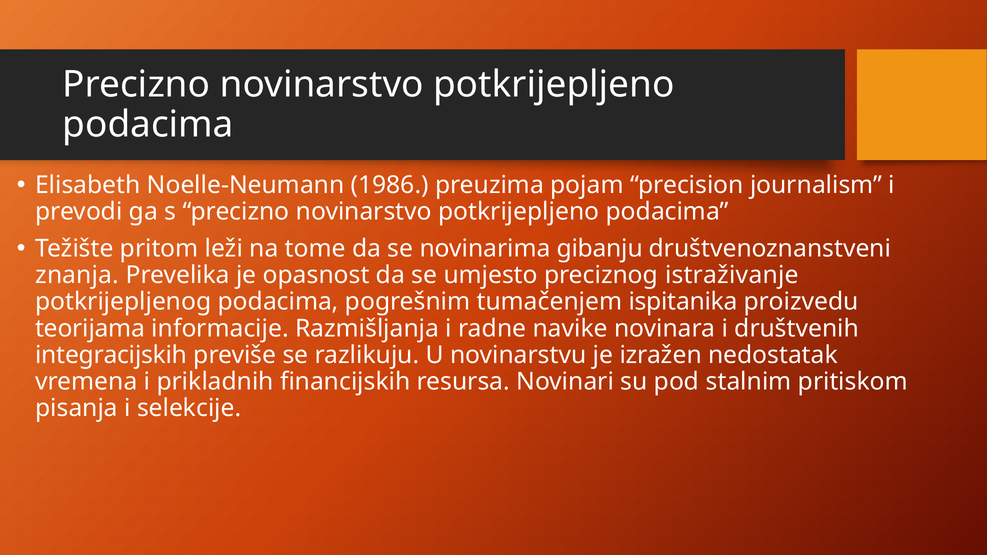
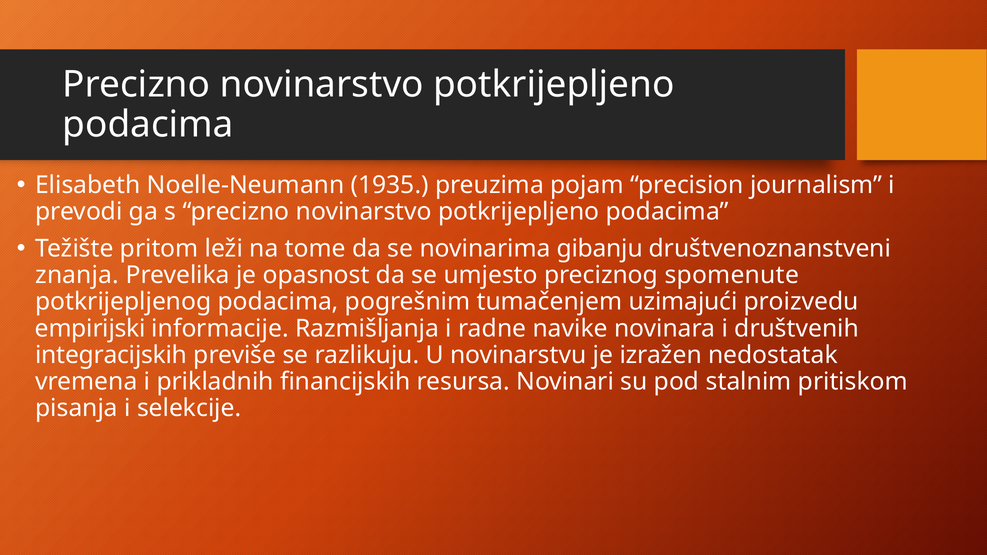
1986: 1986 -> 1935
istraživanje: istraživanje -> spomenute
ispitanika: ispitanika -> uzimajući
teorijama: teorijama -> empirijski
